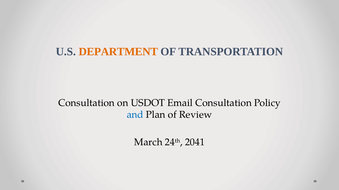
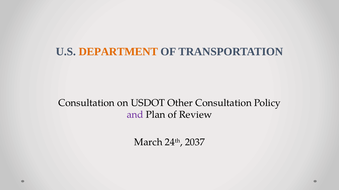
Email: Email -> Other
and colour: blue -> purple
2041: 2041 -> 2037
